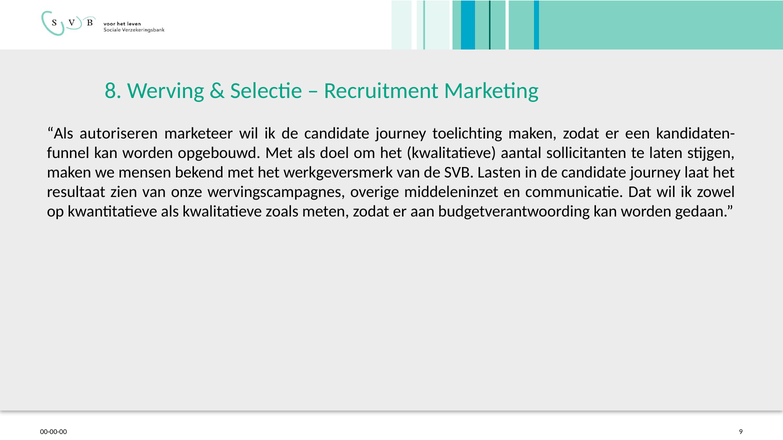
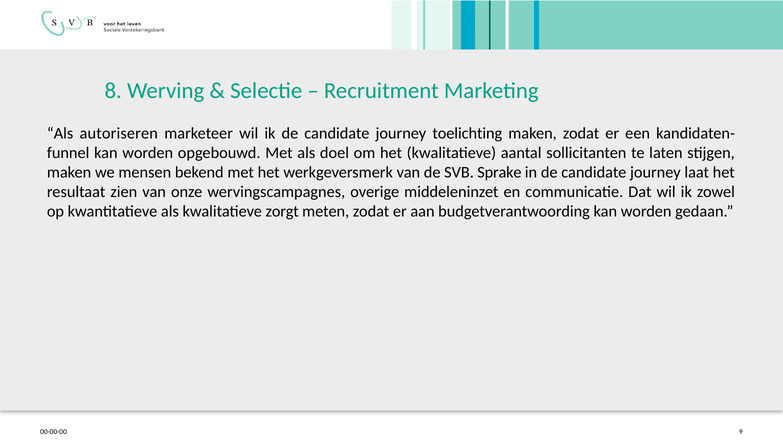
Lasten: Lasten -> Sprake
zoals: zoals -> zorgt
